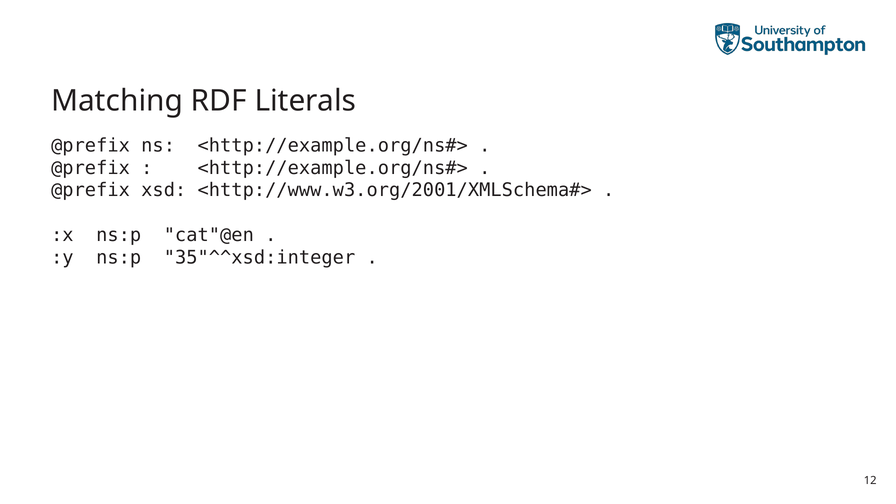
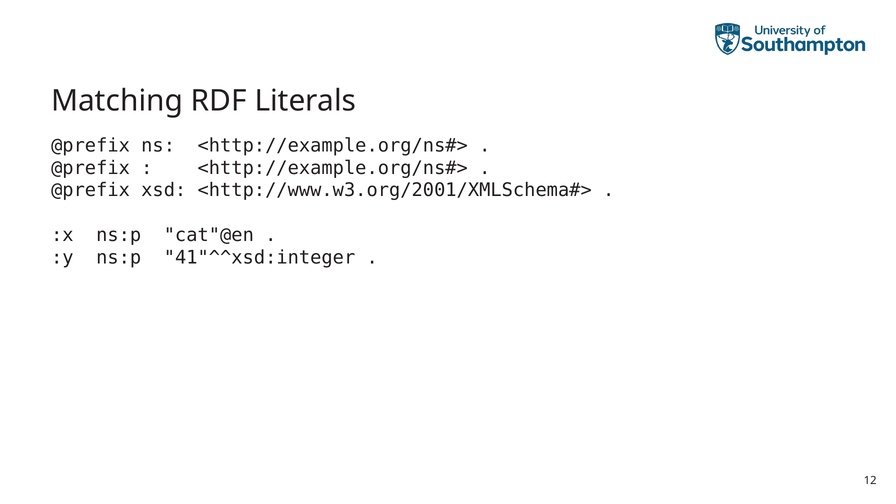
35"^^xsd:integer: 35"^^xsd:integer -> 41"^^xsd:integer
